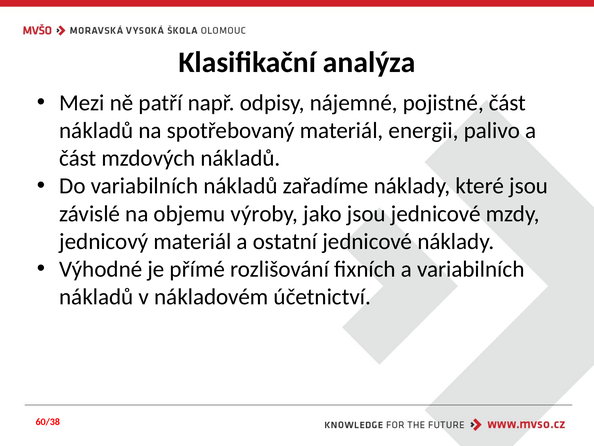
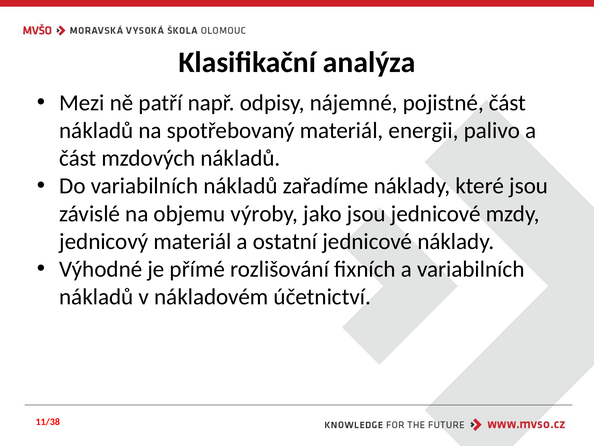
60/38: 60/38 -> 11/38
